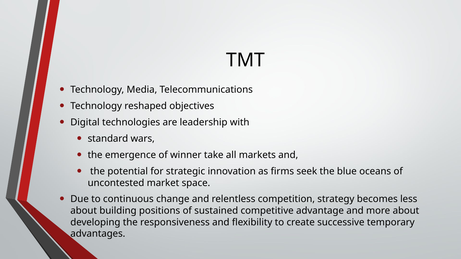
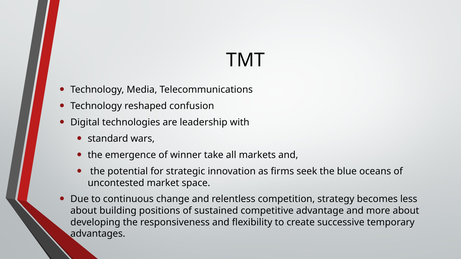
objectives: objectives -> confusion
